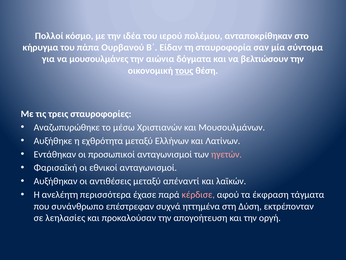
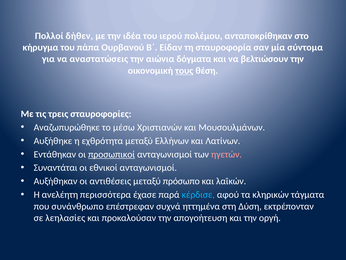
κόσμο: κόσμο -> δήθεν
μουσουλμάνες: μουσουλμάνες -> αναστατώσεις
προσωπικοί underline: none -> present
Φαρισαϊκή: Φαρισαϊκή -> Συναντάται
απέναντί: απέναντί -> πρόσωπο
κέρδισε colour: pink -> light blue
έκφραση: έκφραση -> κληρικών
